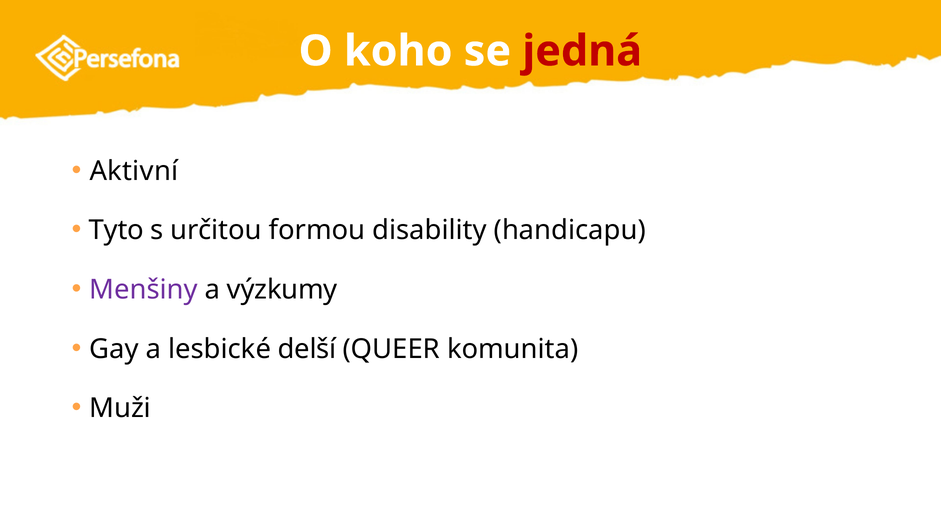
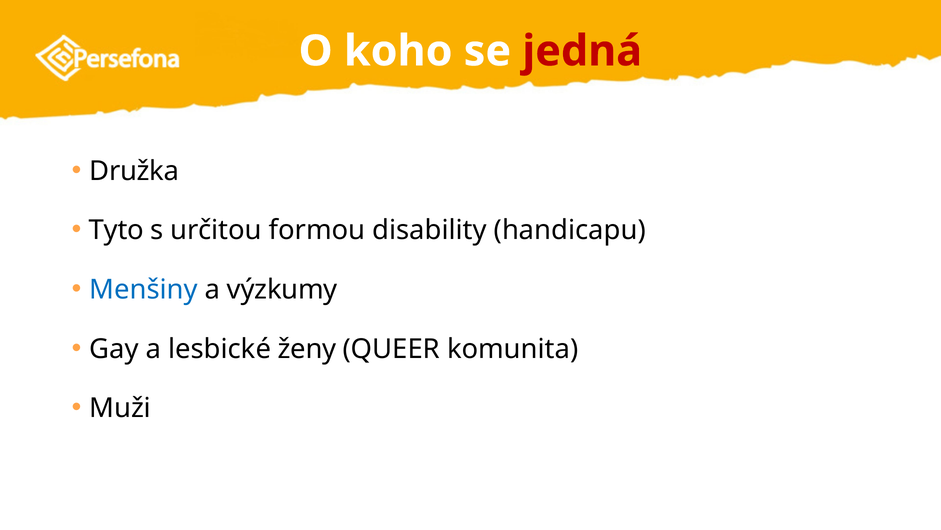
Aktivní: Aktivní -> Družka
Menšiny colour: purple -> blue
delší: delší -> ženy
